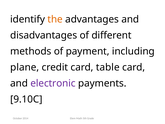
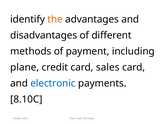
table: table -> sales
electronic colour: purple -> blue
9.10C: 9.10C -> 8.10C
